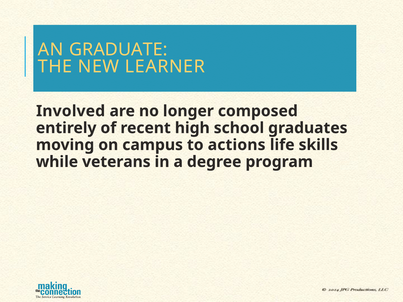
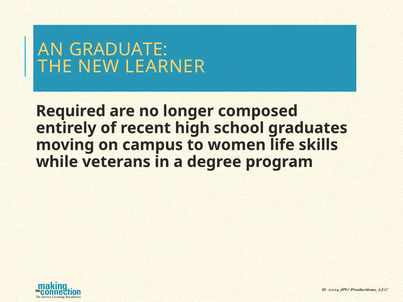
Involved: Involved -> Required
actions: actions -> women
